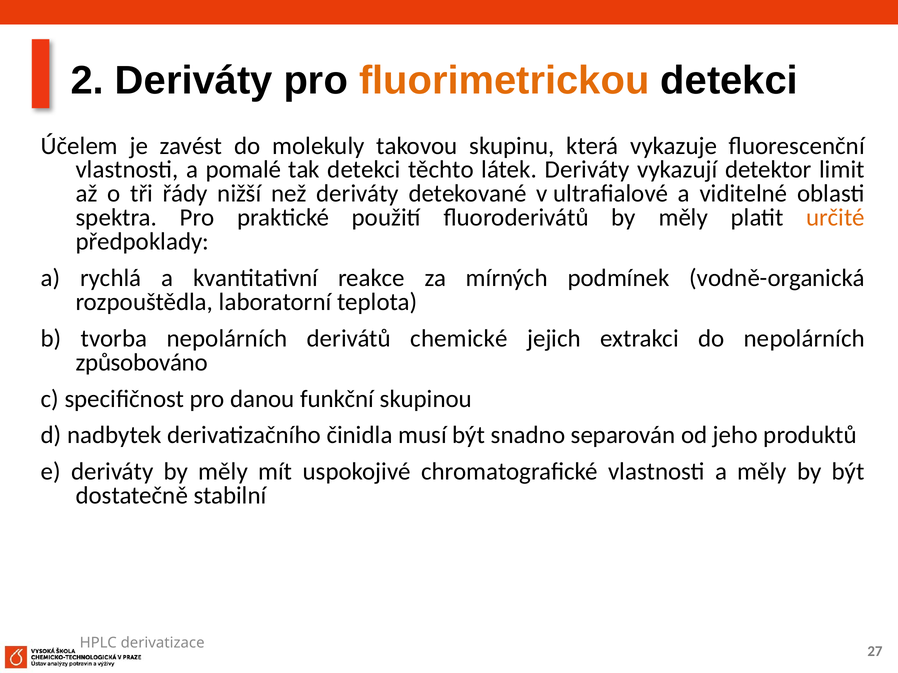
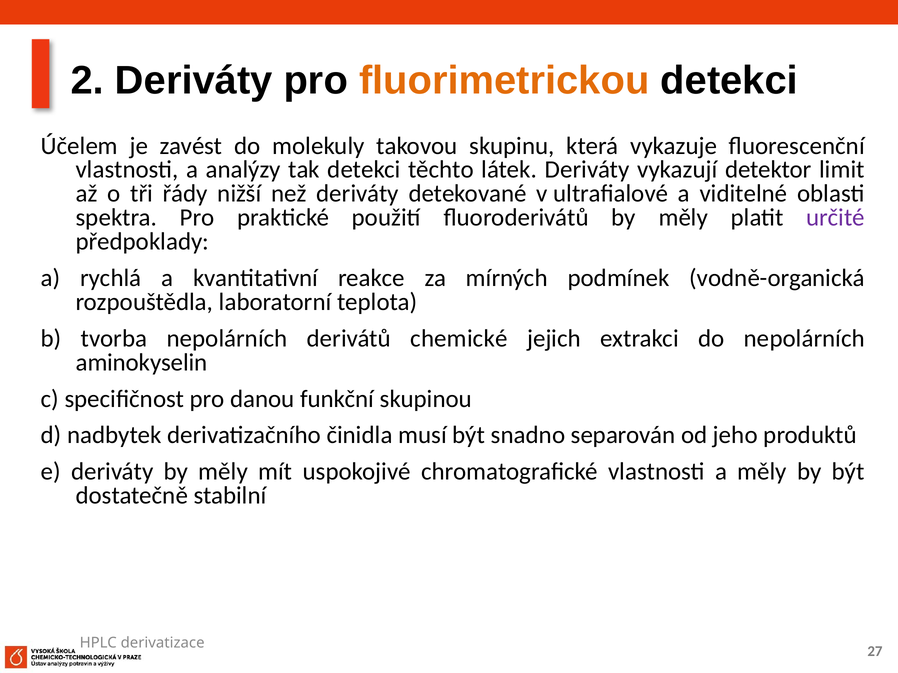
pomalé: pomalé -> analýzy
určité colour: orange -> purple
způsobováno: způsobováno -> aminokyselin
